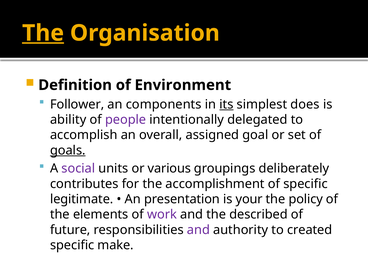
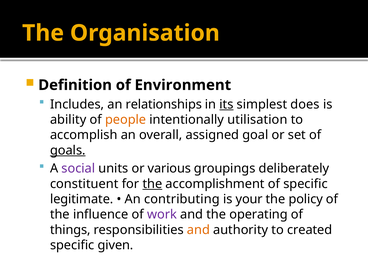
The at (43, 33) underline: present -> none
Follower: Follower -> Includes
components: components -> relationships
people colour: purple -> orange
delegated: delegated -> utilisation
contributes: contributes -> constituent
the at (152, 184) underline: none -> present
presentation: presentation -> contributing
elements: elements -> influence
described: described -> operating
future: future -> things
and at (198, 230) colour: purple -> orange
make: make -> given
